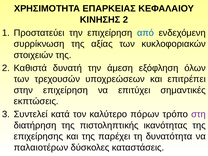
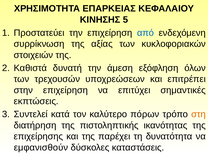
ΚΙΝΗΣΗΣ 2: 2 -> 5
στη colour: purple -> orange
παλαιοτέρων: παλαιοτέρων -> εμφανισθούν
